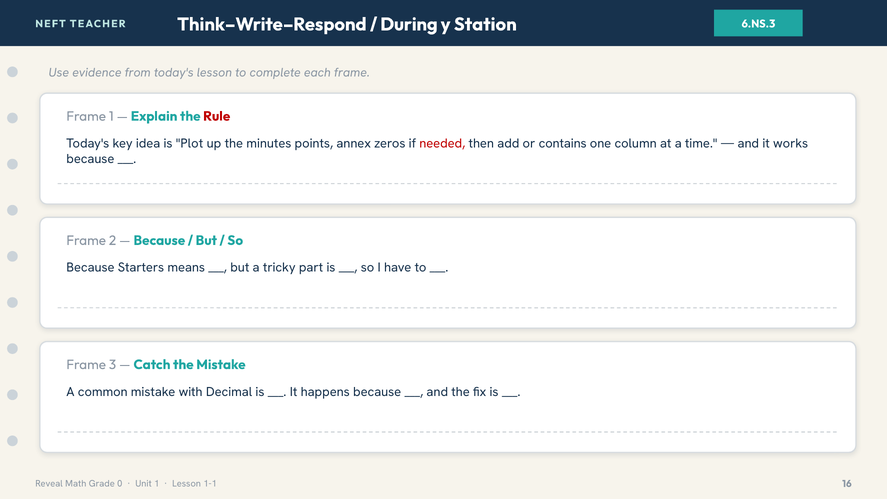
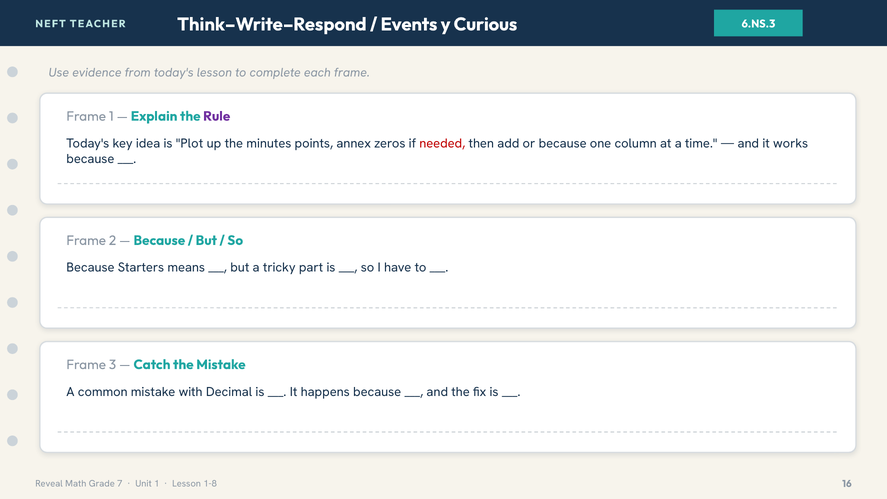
During: During -> Events
Station: Station -> Curious
Rule colour: red -> purple
or contains: contains -> because
0: 0 -> 7
1-1: 1-1 -> 1-8
